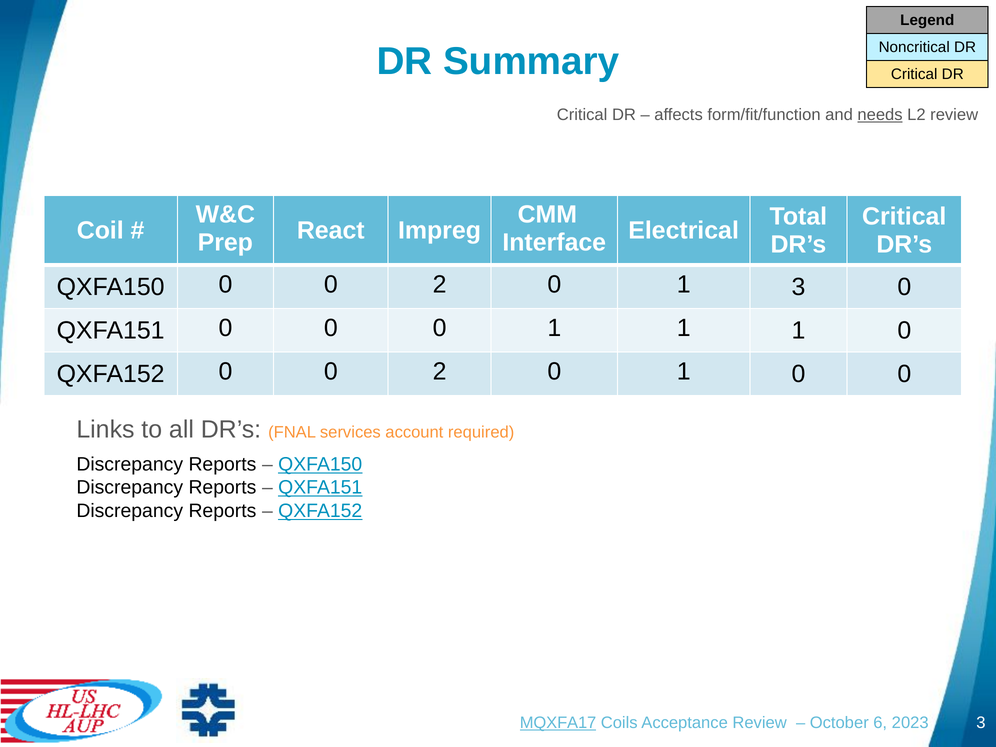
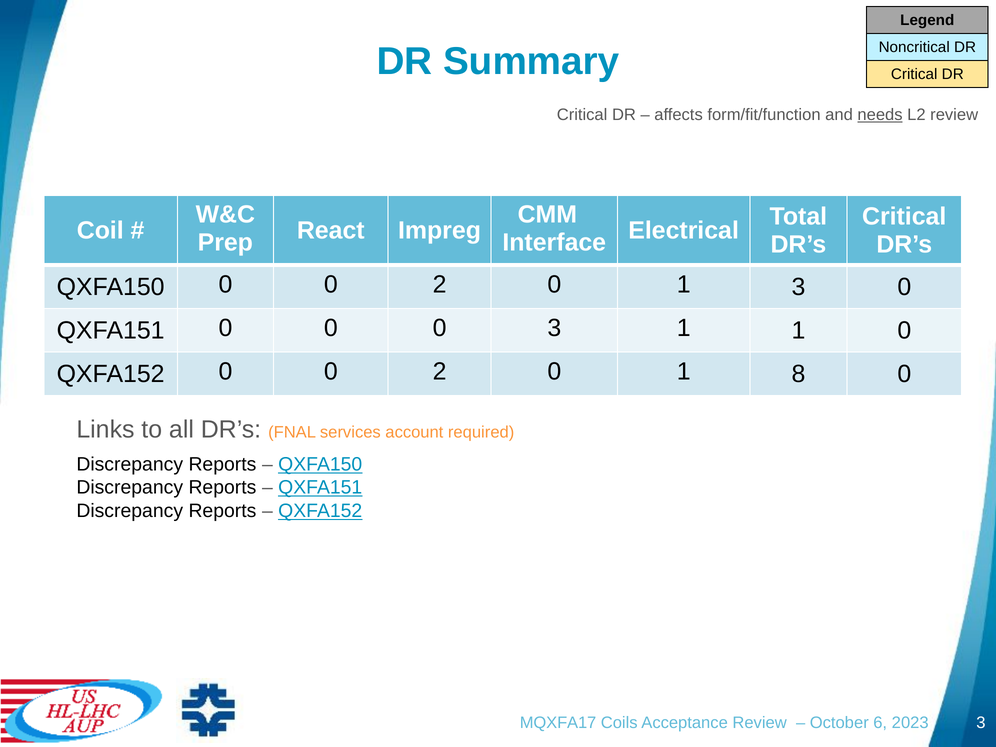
0 0 1: 1 -> 3
0 1 0: 0 -> 8
MQXFA17 underline: present -> none
